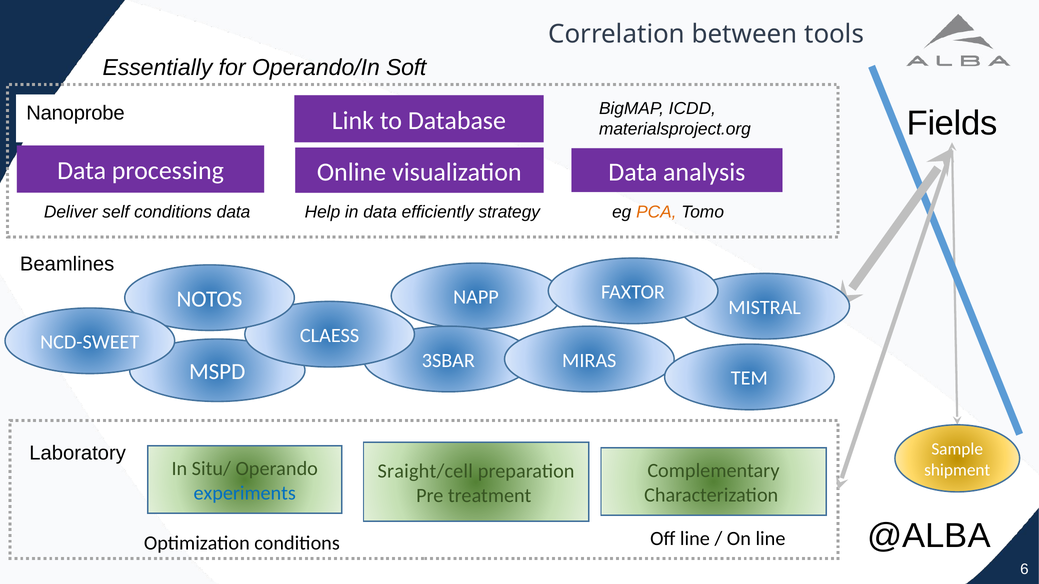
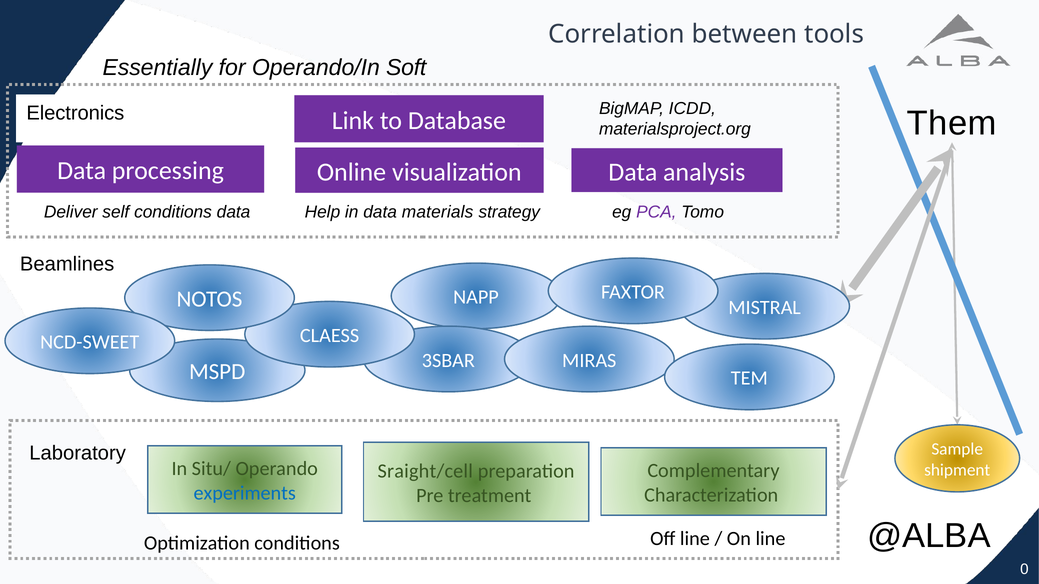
Nanoprobe: Nanoprobe -> Electronics
Fields: Fields -> Them
efficiently: efficiently -> materials
PCA colour: orange -> purple
6: 6 -> 0
